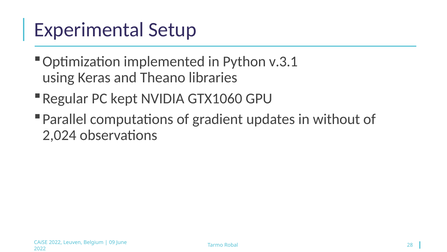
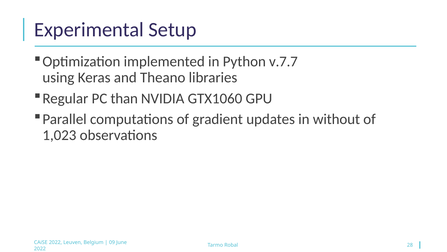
v.3.1: v.3.1 -> v.7.7
kept: kept -> than
2,024: 2,024 -> 1,023
